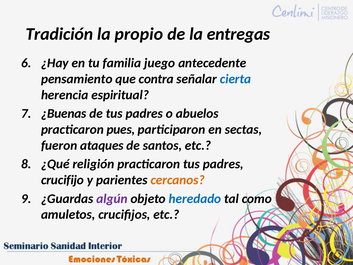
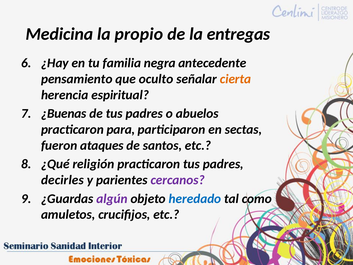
Tradición: Tradición -> Medicina
juego: juego -> negra
contra: contra -> oculto
cierta colour: blue -> orange
pues: pues -> para
crucifijo: crucifijo -> decirles
cercanos colour: orange -> purple
